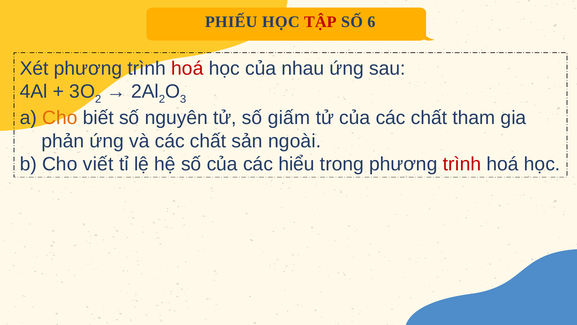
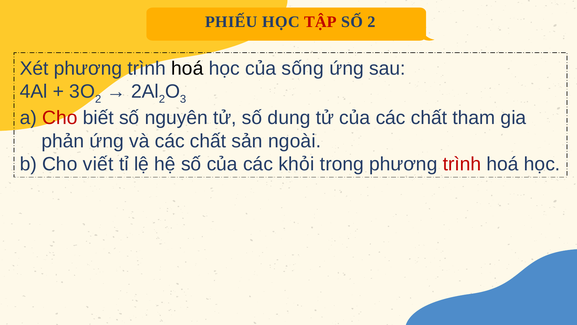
SỐ 6: 6 -> 2
hoá at (187, 68) colour: red -> black
nhau: nhau -> sống
Cho at (60, 118) colour: orange -> red
giấm: giấm -> dung
hiểu: hiểu -> khỏi
